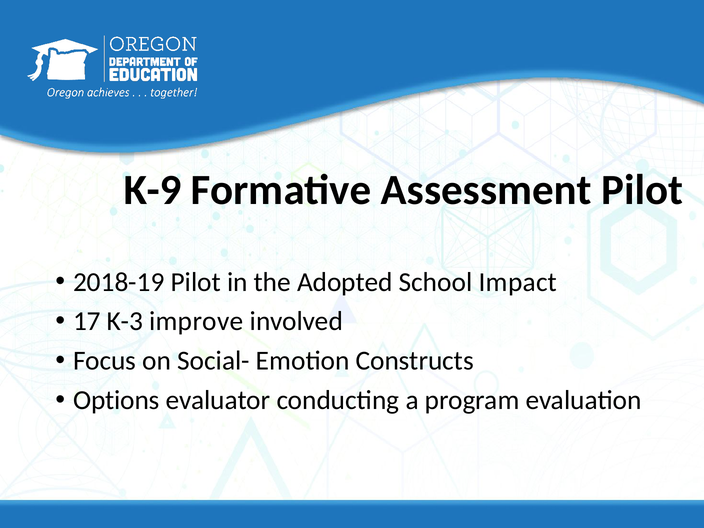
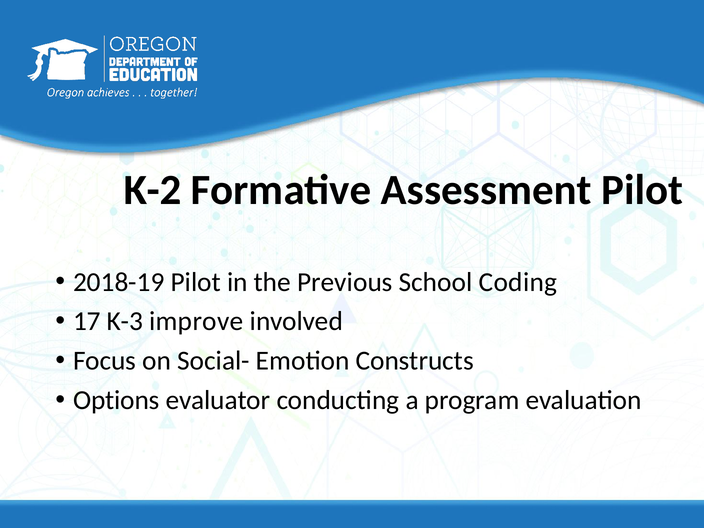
K-9: K-9 -> K-2
Adopted: Adopted -> Previous
Impact: Impact -> Coding
